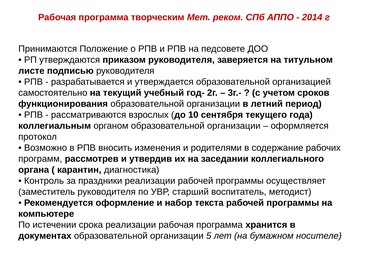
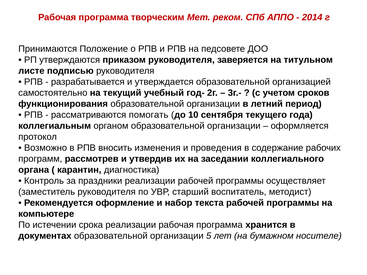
взрослых: взрослых -> помогать
родителями: родителями -> проведения
